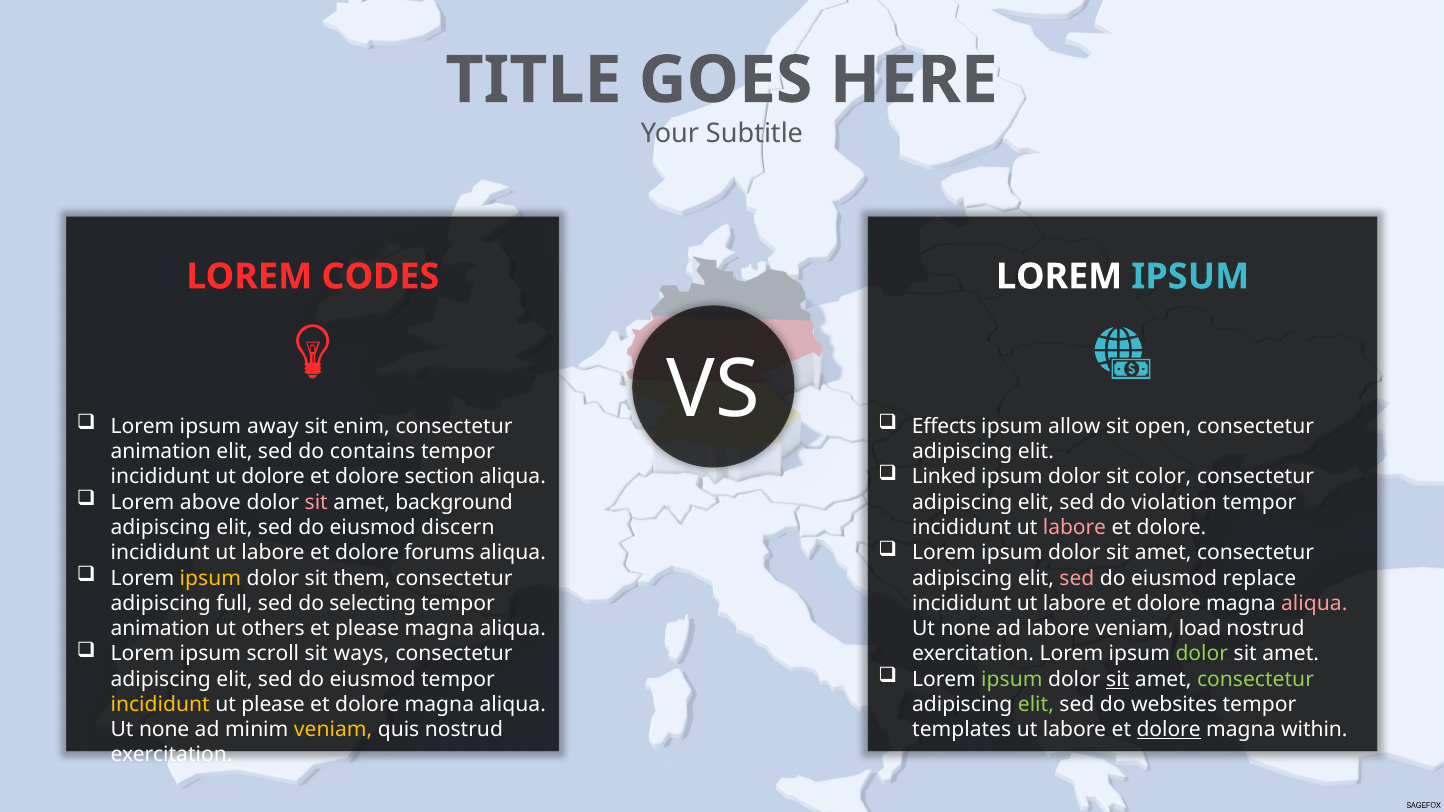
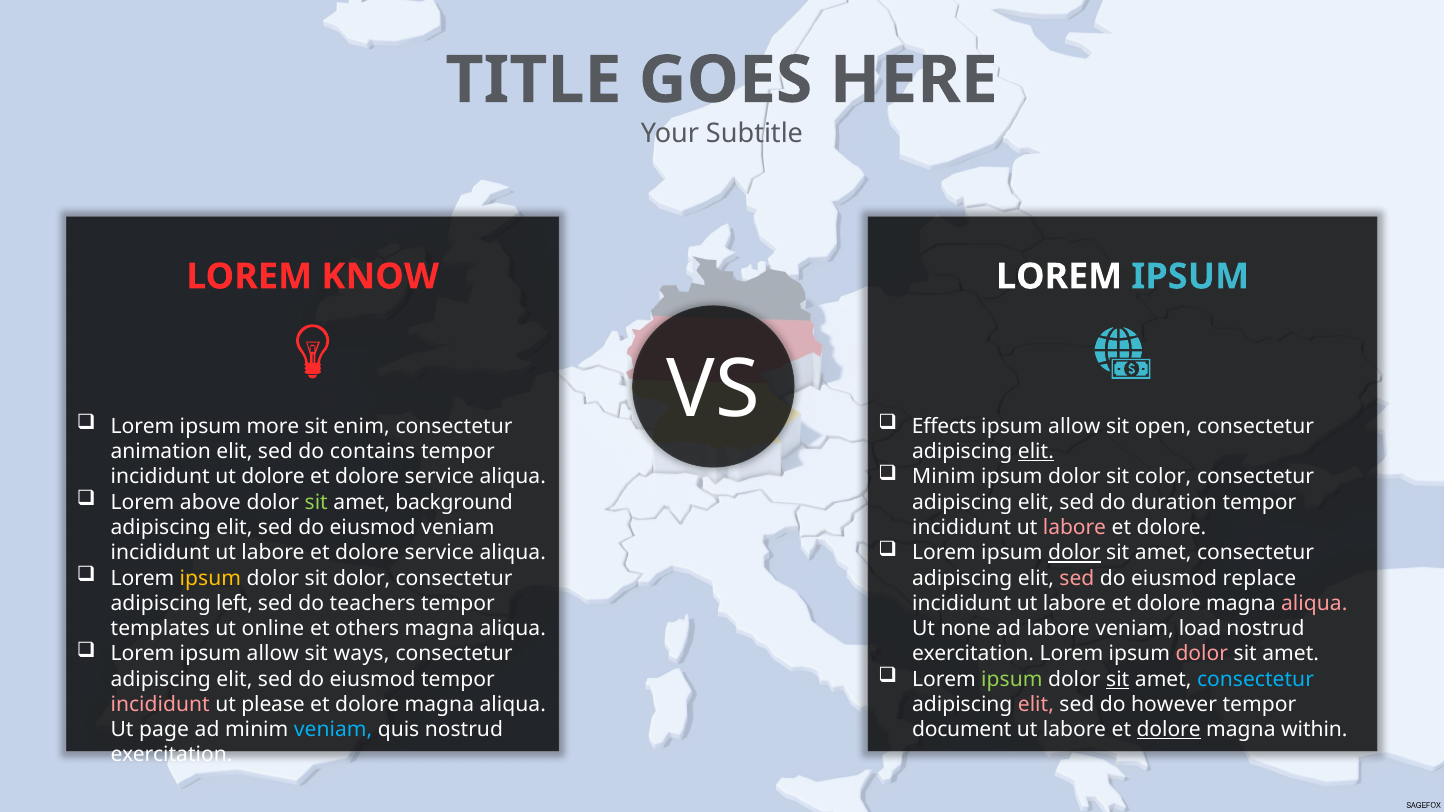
CODES: CODES -> KNOW
away: away -> more
elit at (1036, 452) underline: none -> present
Linked at (944, 477): Linked -> Minim
section at (439, 477): section -> service
sit at (316, 502) colour: pink -> light green
violation: violation -> duration
eiusmod discern: discern -> veniam
dolor at (1074, 553) underline: none -> present
labore et dolore forums: forums -> service
sit them: them -> dolor
full: full -> left
selecting: selecting -> teachers
animation at (160, 629): animation -> templates
others: others -> online
et please: please -> others
Lorem ipsum scroll: scroll -> allow
dolor at (1202, 654) colour: light green -> pink
consectetur at (1256, 679) colour: light green -> light blue
incididunt at (160, 705) colour: yellow -> pink
elit at (1036, 705) colour: light green -> pink
websites: websites -> however
none at (164, 730): none -> page
veniam at (333, 730) colour: yellow -> light blue
templates: templates -> document
